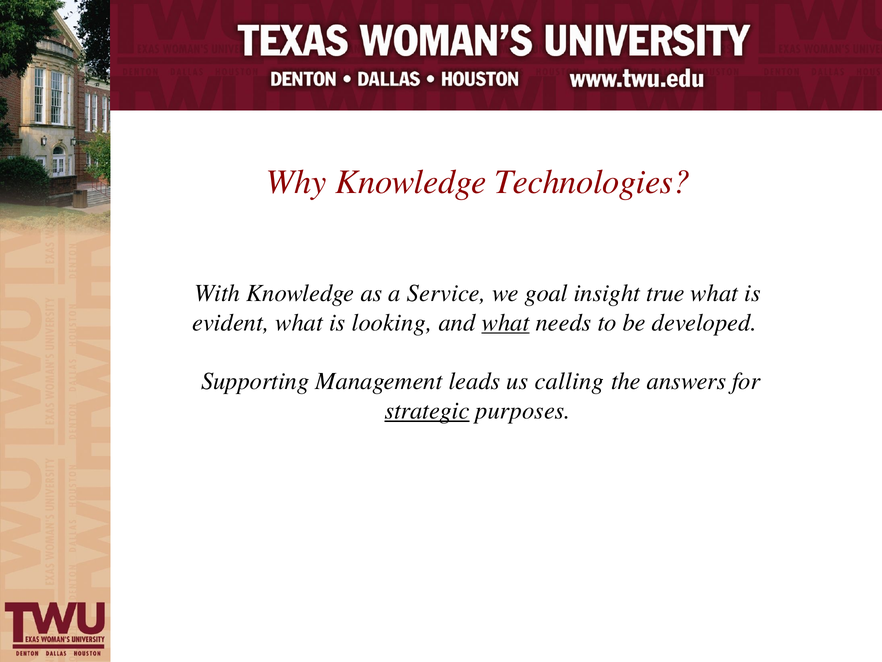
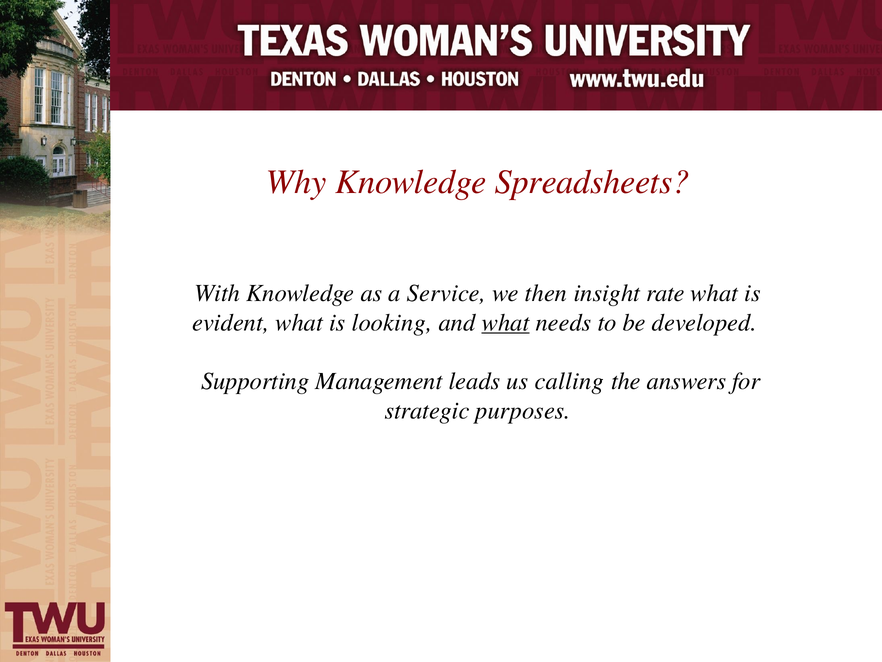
Technologies: Technologies -> Spreadsheets
goal: goal -> then
true: true -> rate
strategic underline: present -> none
